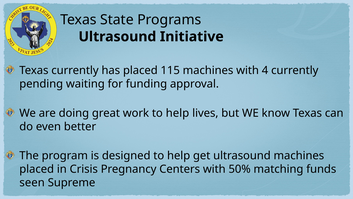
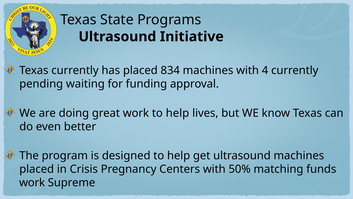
115: 115 -> 834
seen at (32, 182): seen -> work
